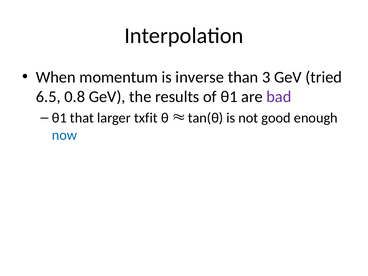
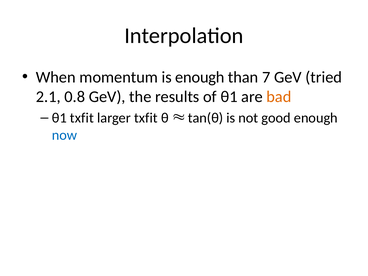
is inverse: inverse -> enough
3: 3 -> 7
6.5: 6.5 -> 2.1
bad colour: purple -> orange
θ1 that: that -> txfit
